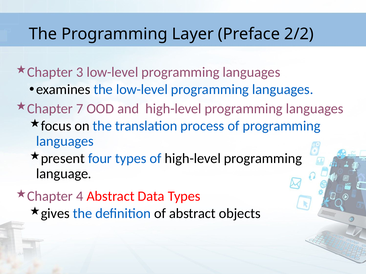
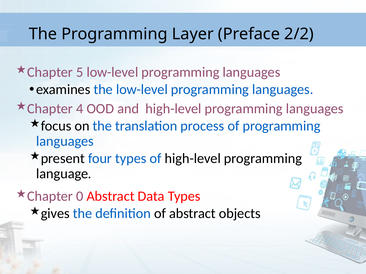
3: 3 -> 5
7: 7 -> 4
4: 4 -> 0
